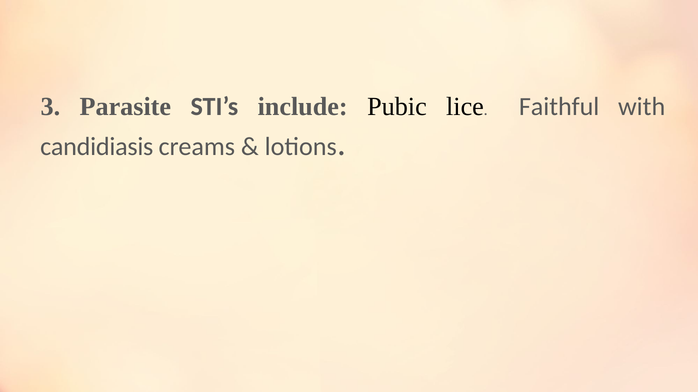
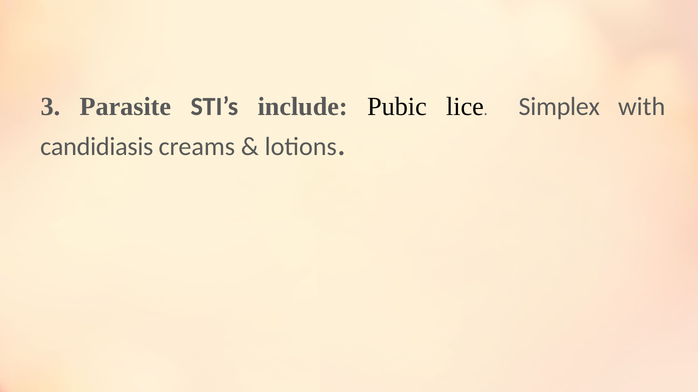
Faithful: Faithful -> Simplex
